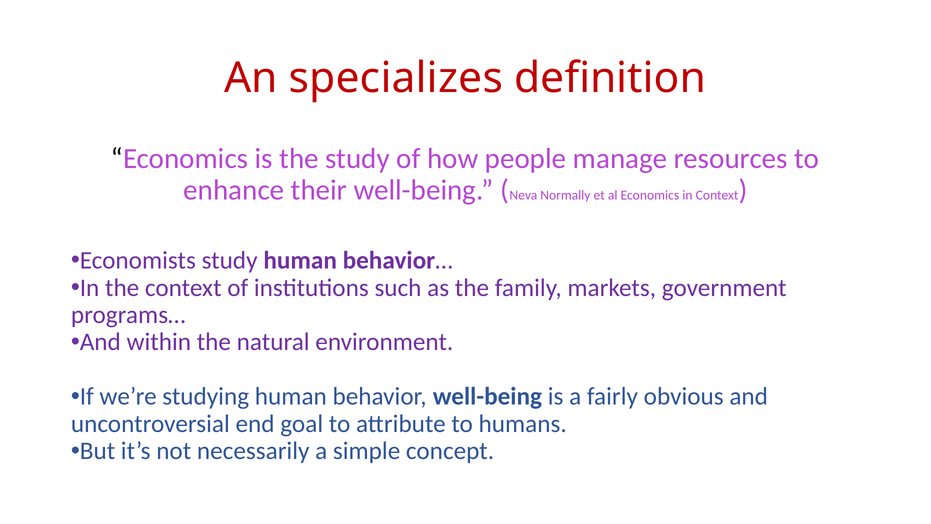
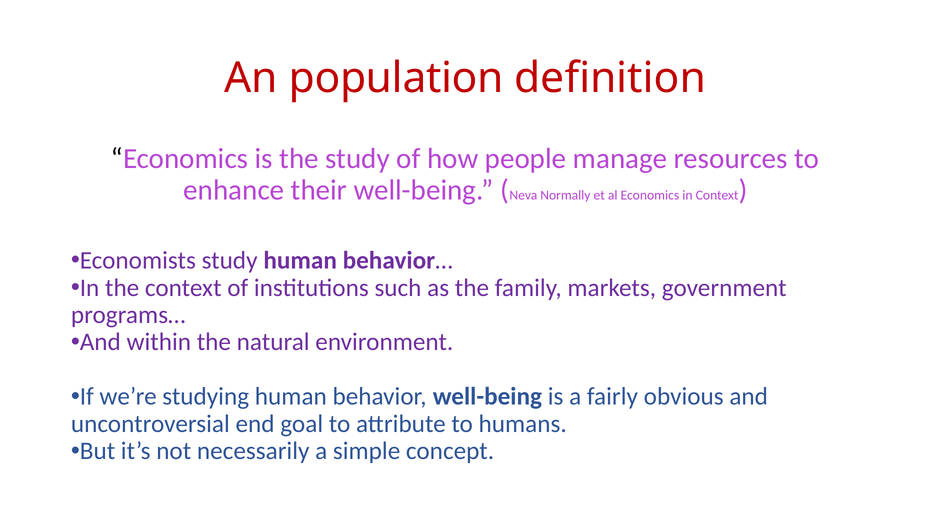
specializes: specializes -> population
